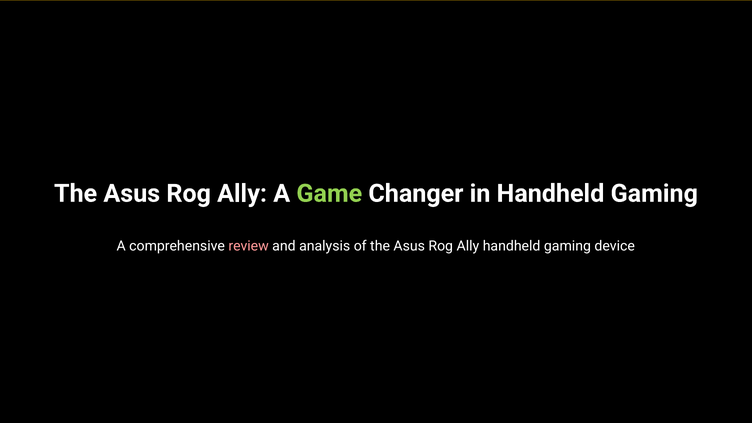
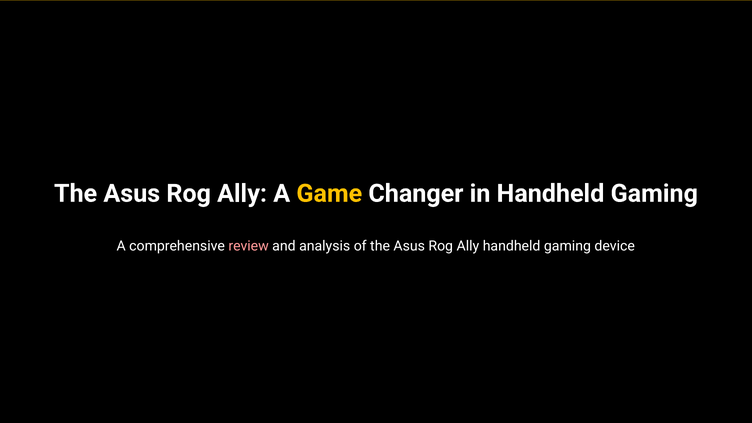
Game colour: light green -> yellow
